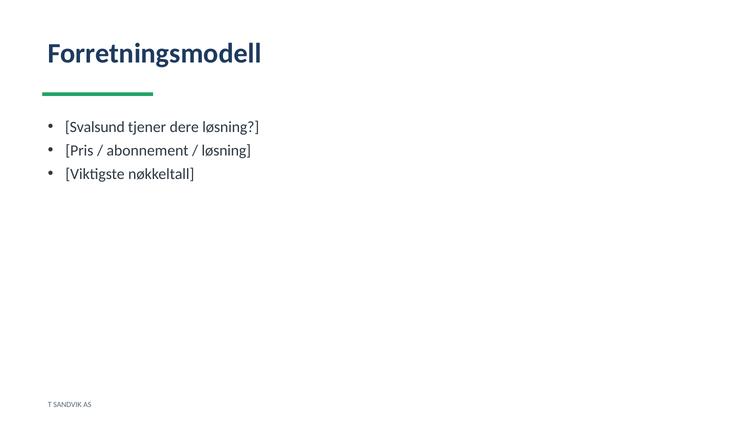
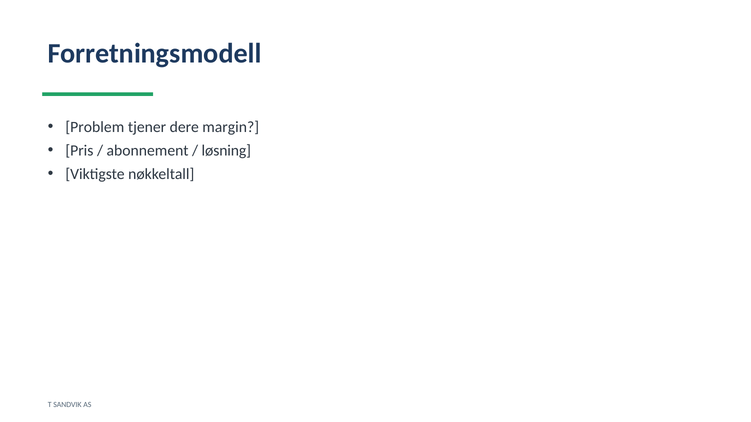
Svalsund: Svalsund -> Problem
dere løsning: løsning -> margin
